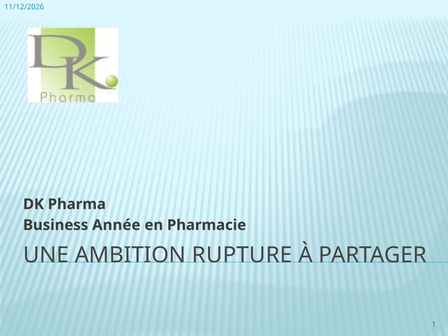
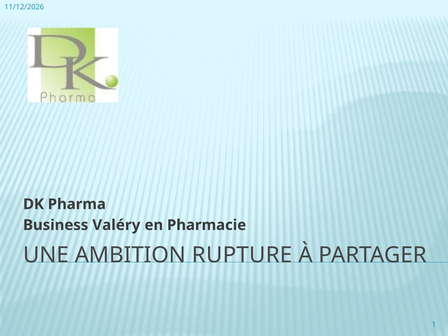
Année: Année -> Valéry
